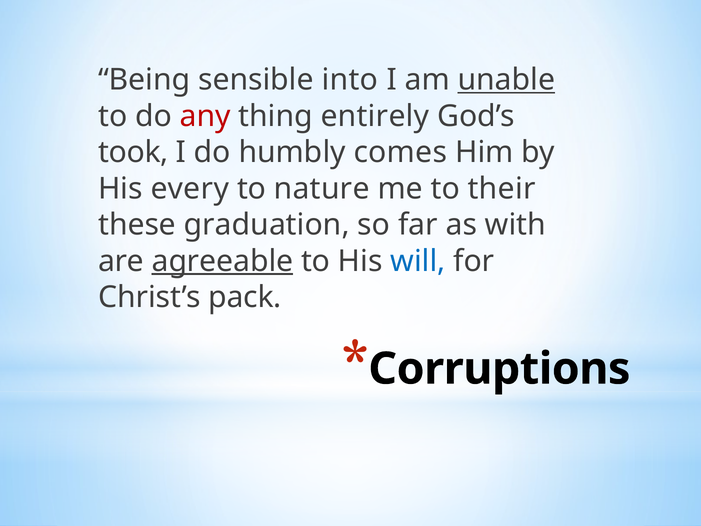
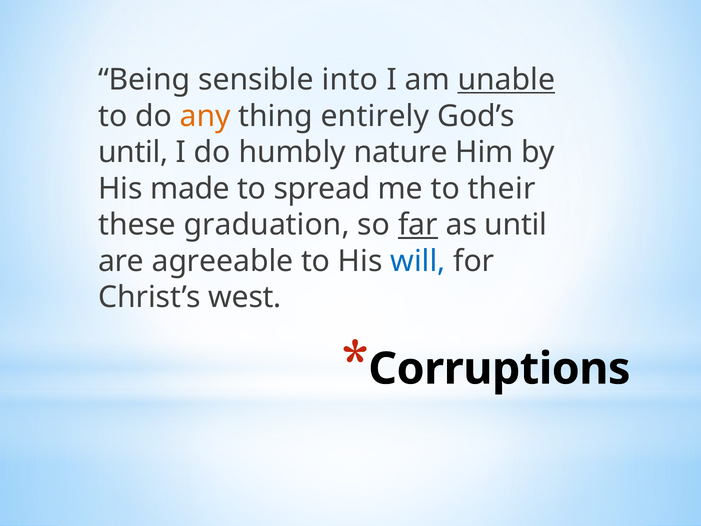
any colour: red -> orange
took at (133, 152): took -> until
comes: comes -> nature
every: every -> made
nature: nature -> spread
far underline: none -> present
as with: with -> until
agreeable underline: present -> none
pack: pack -> west
